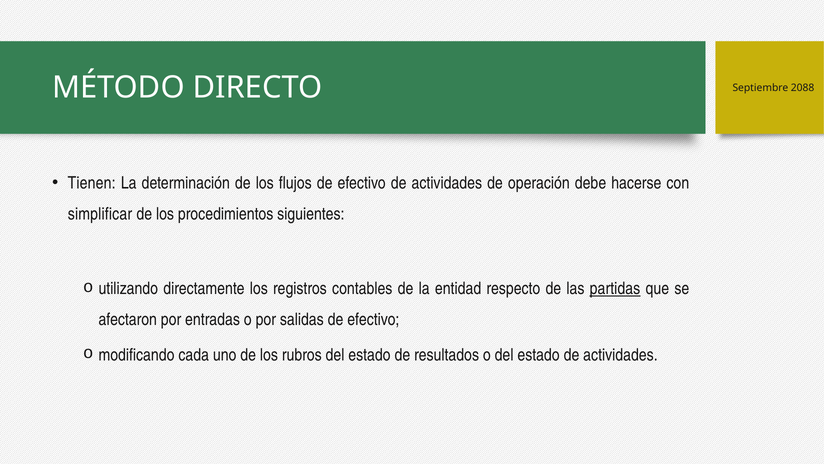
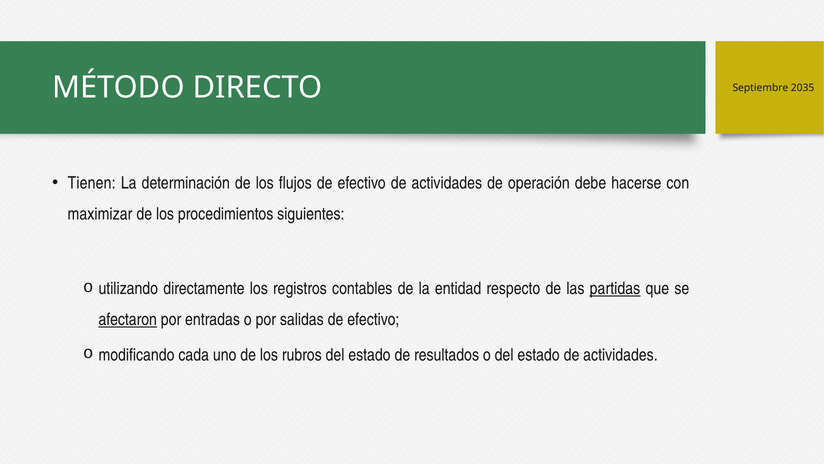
2088: 2088 -> 2035
simplificar: simplificar -> maximizar
afectaron underline: none -> present
